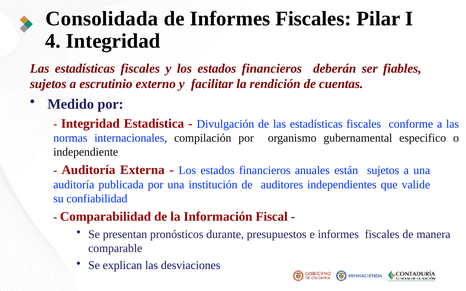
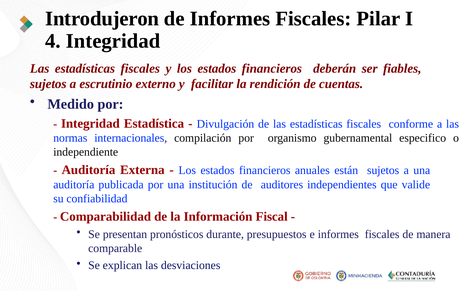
Consolidada: Consolidada -> Introdujeron
